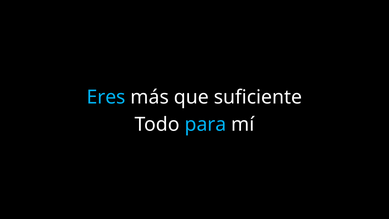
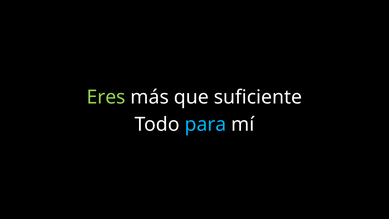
Eres colour: light blue -> light green
